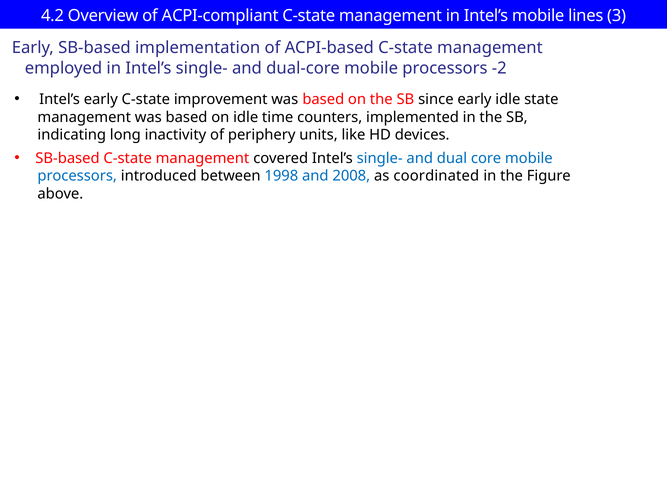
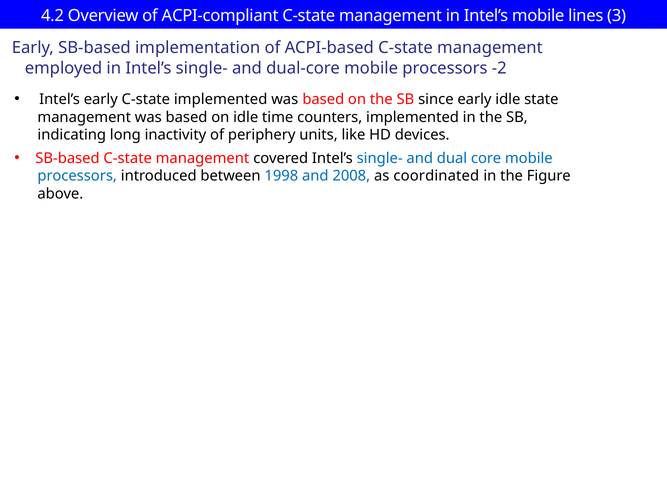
C-state improvement: improvement -> implemented
